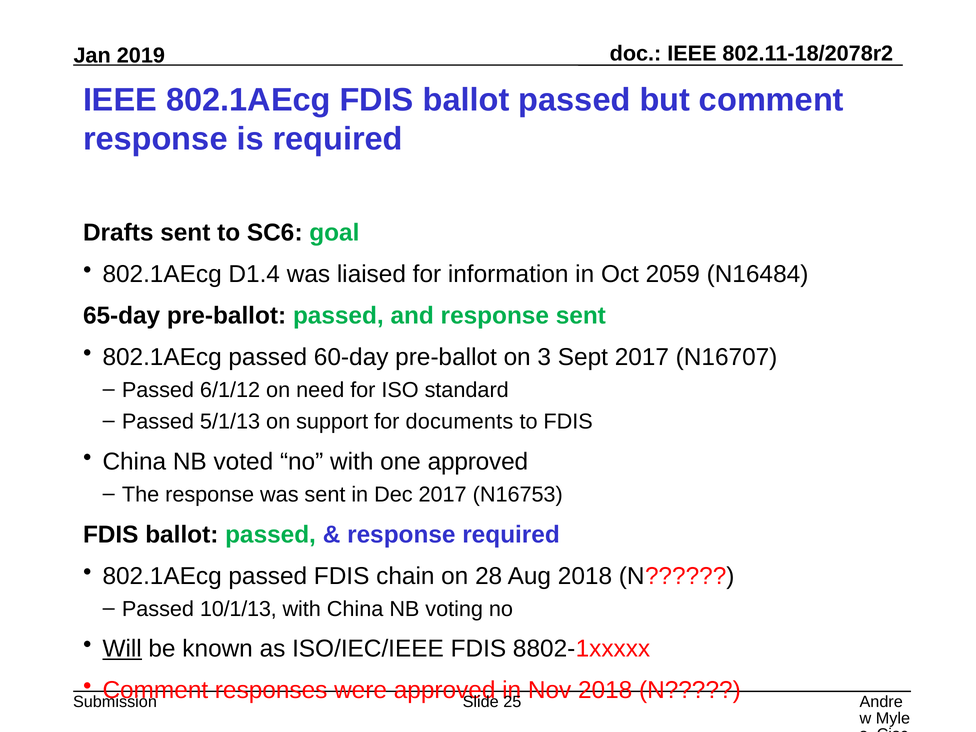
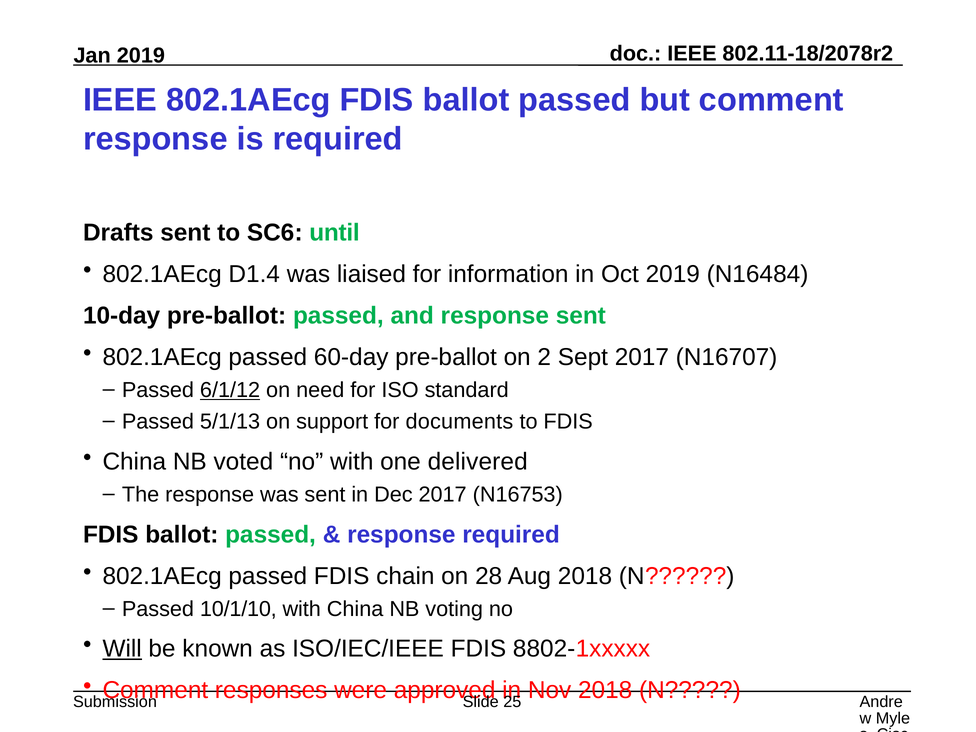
goal: goal -> until
Oct 2059: 2059 -> 2019
65-day: 65-day -> 10-day
3: 3 -> 2
6/1/12 underline: none -> present
one approved: approved -> delivered
10/1/13: 10/1/13 -> 10/1/10
